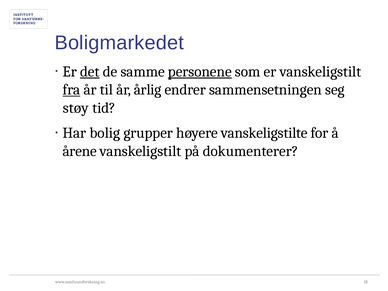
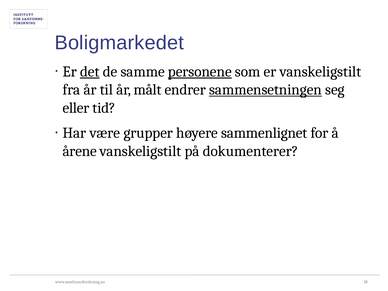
fra underline: present -> none
årlig: årlig -> målt
sammensetningen underline: none -> present
støy: støy -> eller
bolig: bolig -> være
vanskeligstilte: vanskeligstilte -> sammenlignet
